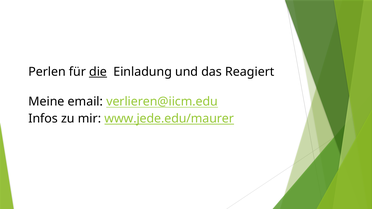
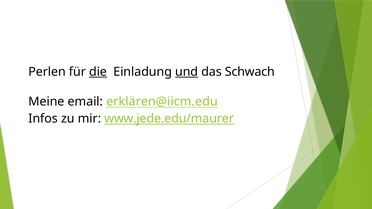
und underline: none -> present
Reagiert: Reagiert -> Schwach
verlieren@iicm.edu: verlieren@iicm.edu -> erklären@iicm.edu
